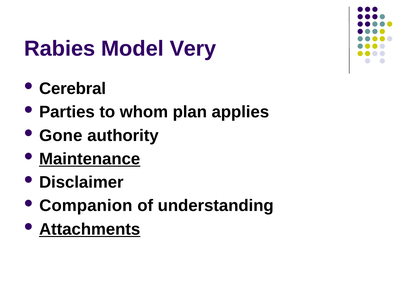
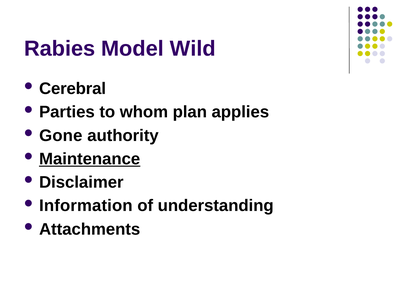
Very: Very -> Wild
Companion: Companion -> Information
Attachments underline: present -> none
